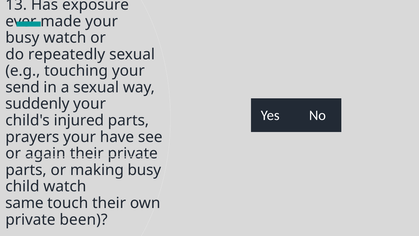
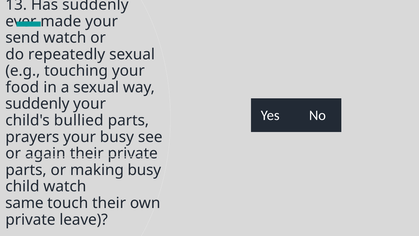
Has exposure: exposure -> suddenly
busy at (22, 38): busy -> send
send: send -> food
injured: injured -> bullied
your have: have -> busy
been: been -> leave
